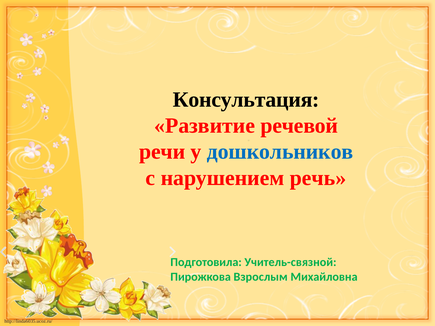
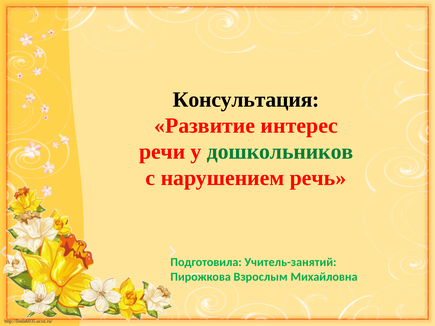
речевой: речевой -> интерес
дошкольников colour: blue -> green
Учитель-связной: Учитель-связной -> Учитель-занятий
